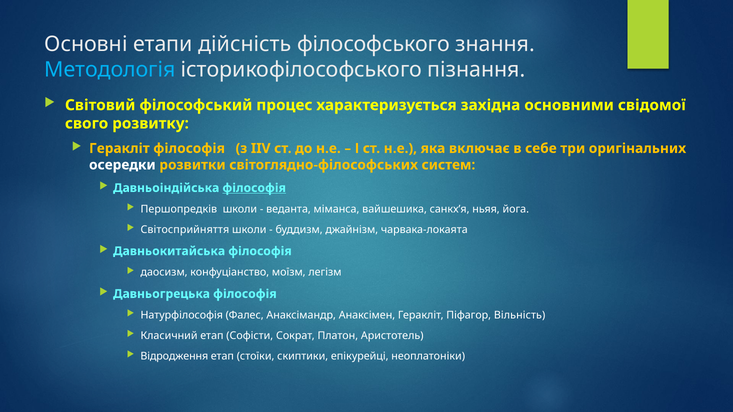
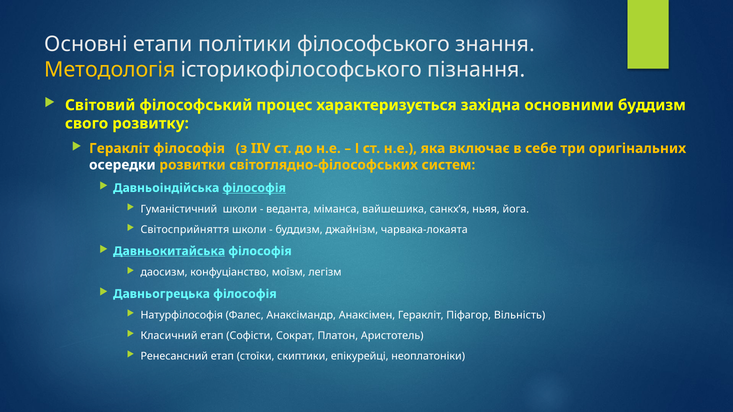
дійсність: дійсність -> політики
Методологія colour: light blue -> yellow
основними свідомої: свідомої -> буддизм
Першопредків: Першопредків -> Гуманістичний
Давньокитайська underline: none -> present
Відродження: Відродження -> Ренесансний
